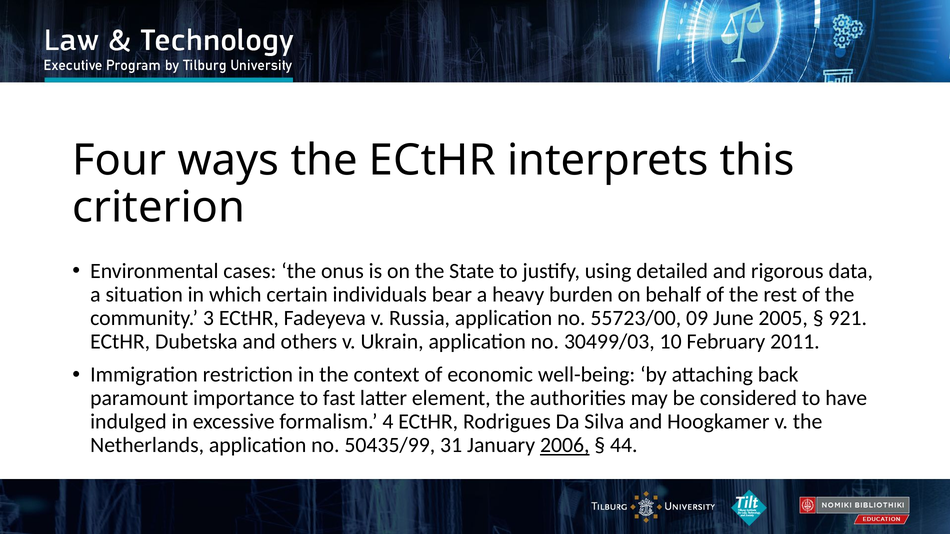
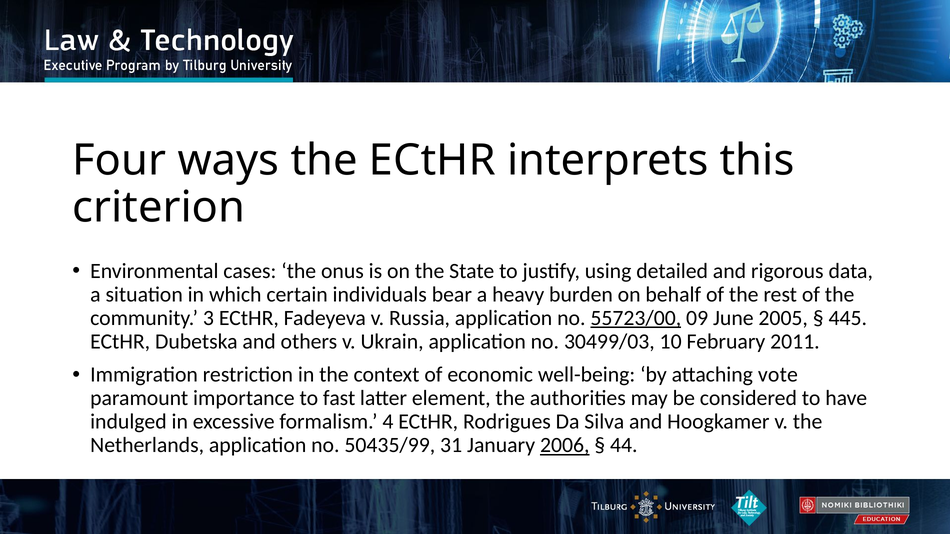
55723/00 underline: none -> present
921: 921 -> 445
back: back -> vote
